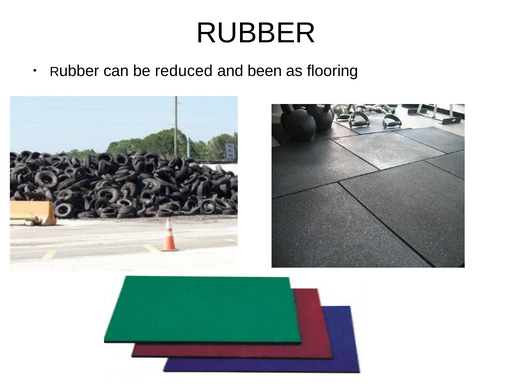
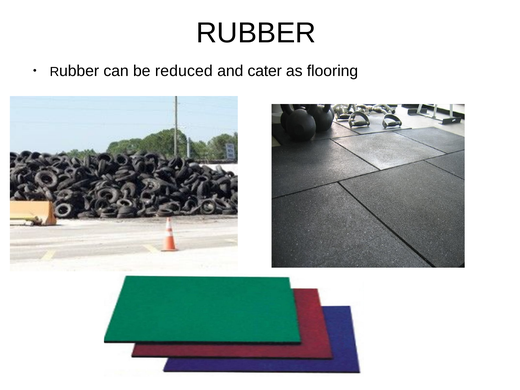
been: been -> cater
